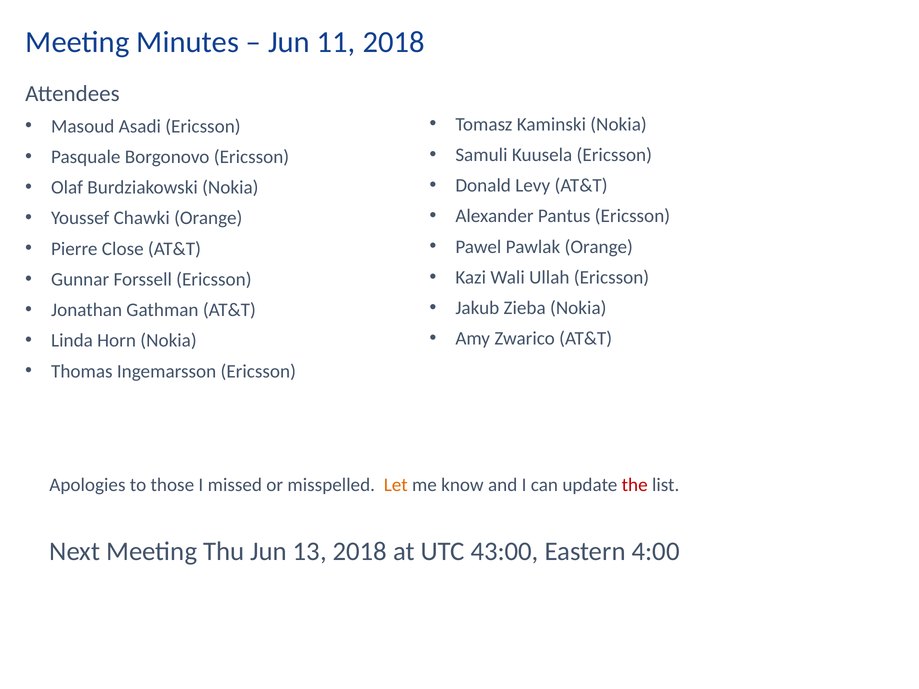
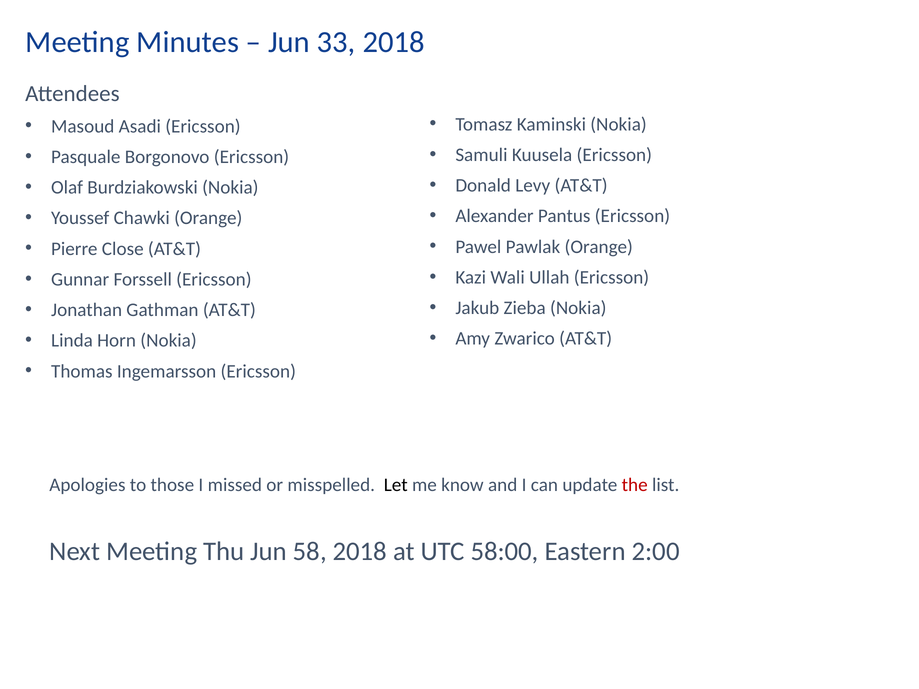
11: 11 -> 33
Let colour: orange -> black
13: 13 -> 58
43:00: 43:00 -> 58:00
4:00: 4:00 -> 2:00
